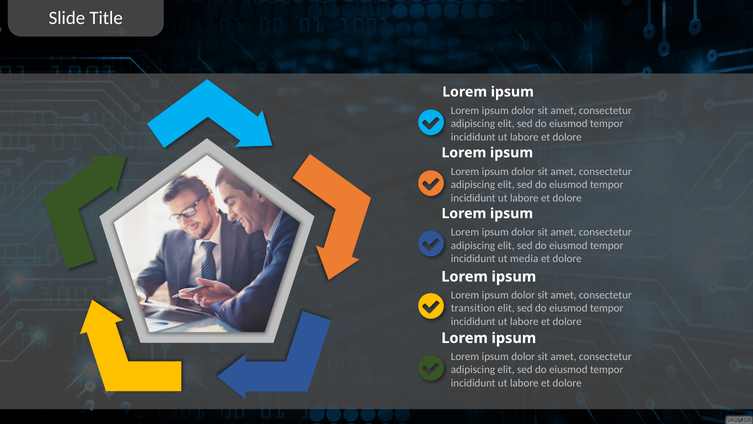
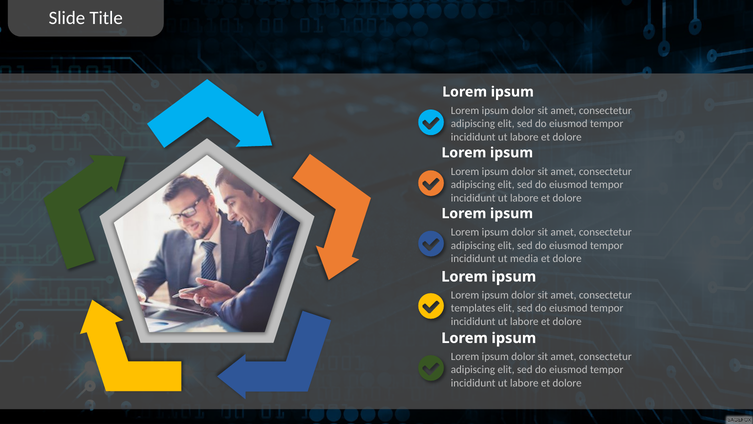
transition: transition -> templates
